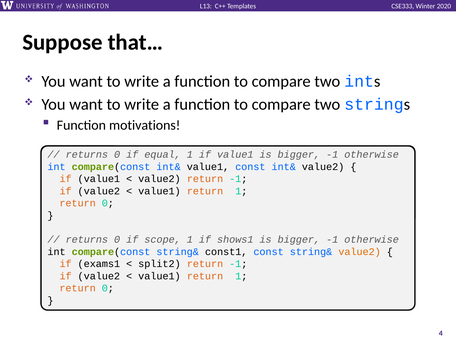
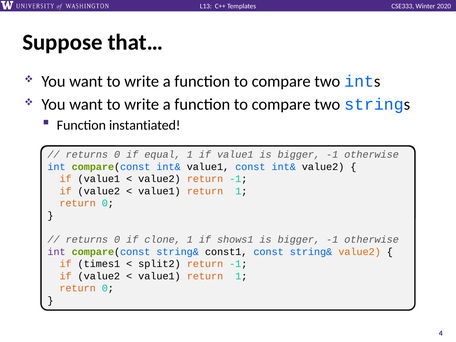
motivations: motivations -> instantiated
scope: scope -> clone
int at (57, 252) colour: black -> purple
exams1: exams1 -> times1
